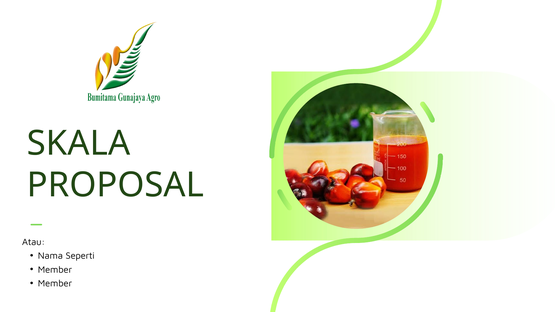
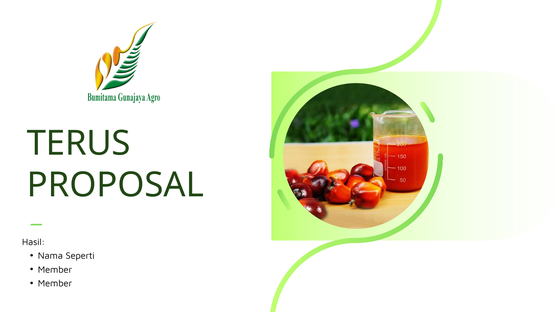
SKALA: SKALA -> TERUS
Atau: Atau -> Hasil
